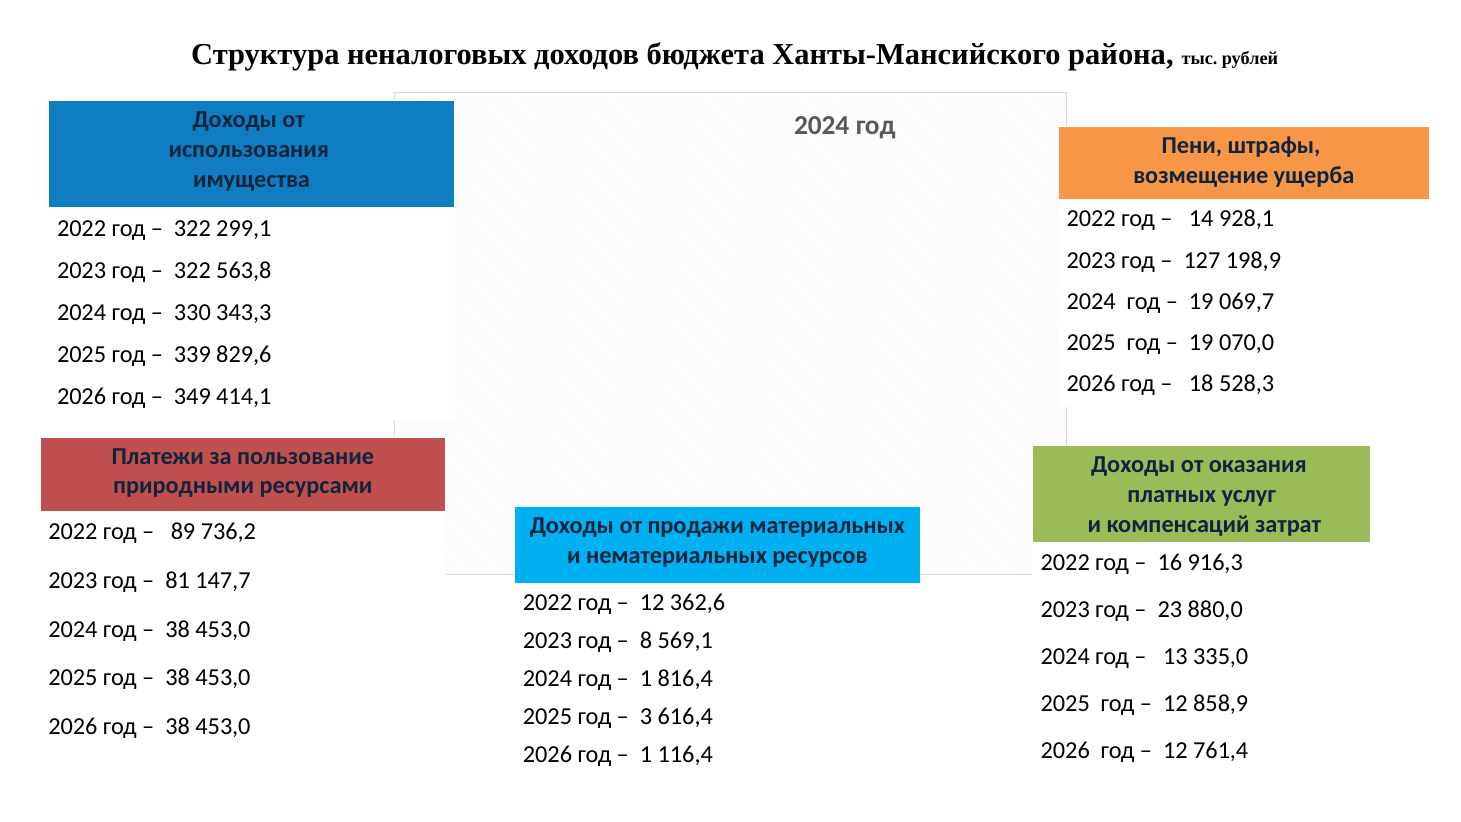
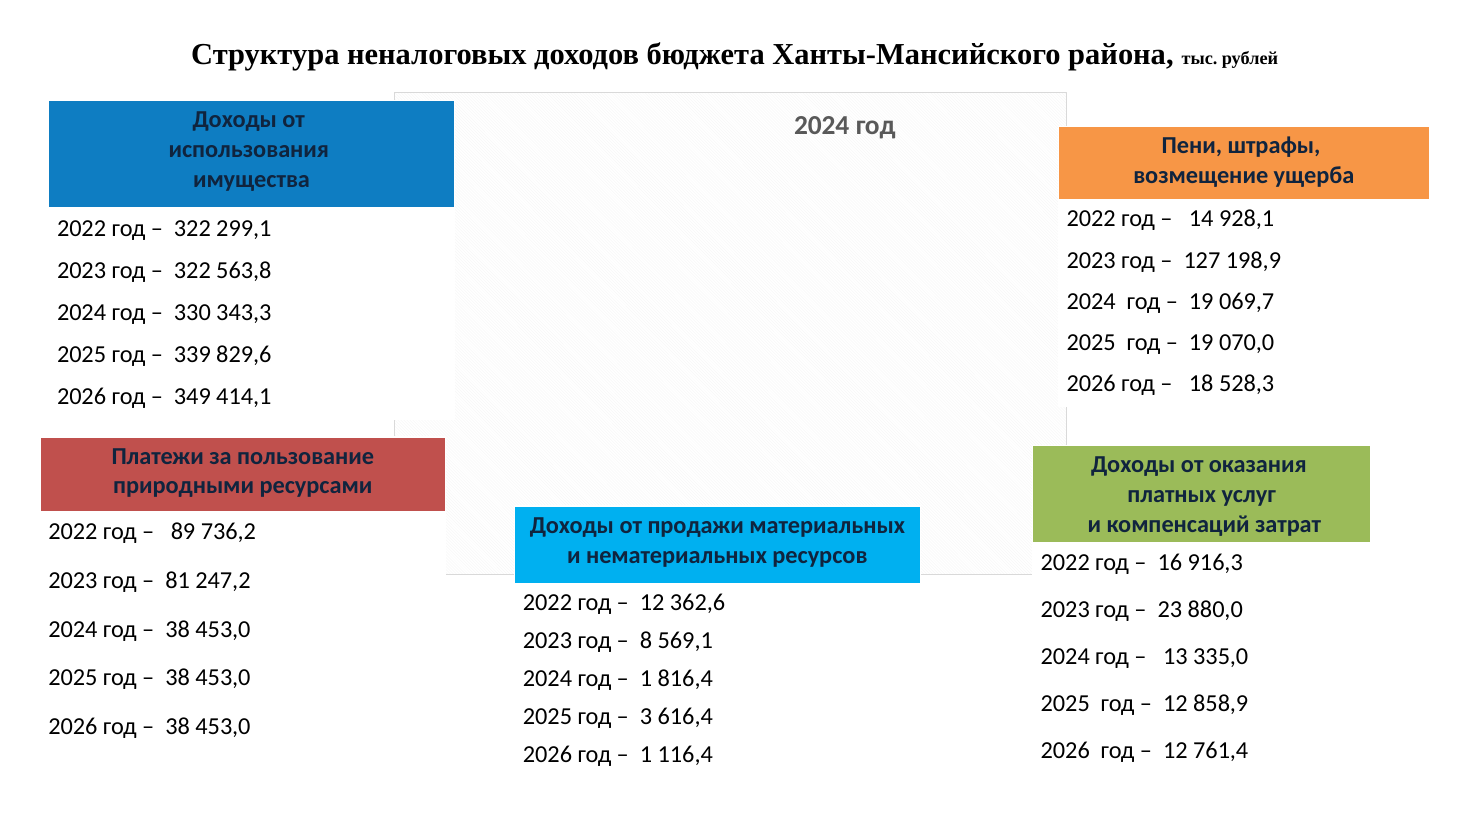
147,7: 147,7 -> 247,2
